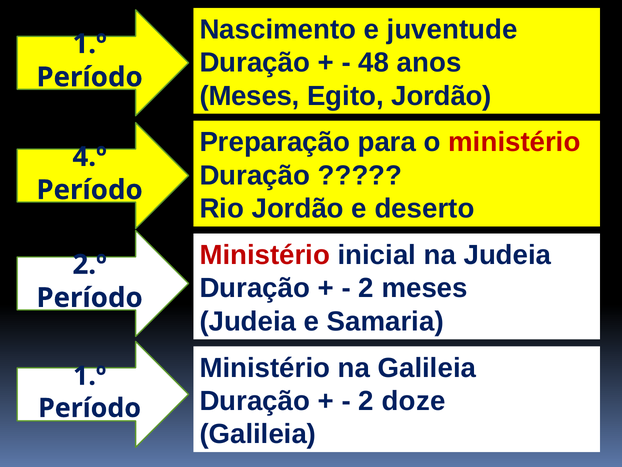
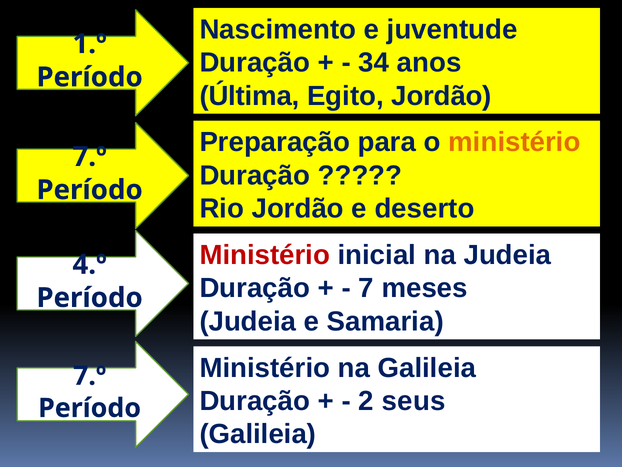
48: 48 -> 34
Meses at (250, 96): Meses -> Última
ministério at (514, 142) colour: red -> orange
4.º at (90, 157): 4.º -> 7.º
2.º: 2.º -> 4.º
2 at (366, 288): 2 -> 7
1.º at (90, 376): 1.º -> 7.º
doze: doze -> seus
